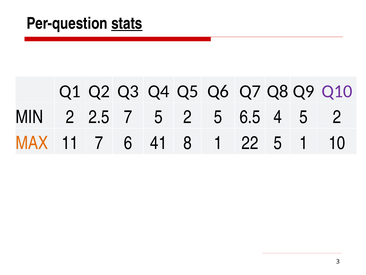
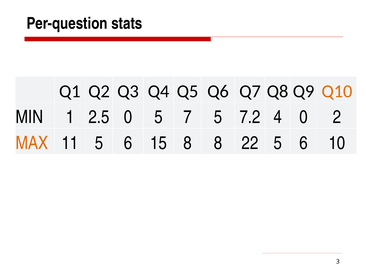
stats underline: present -> none
Q10 colour: purple -> orange
MIN 2: 2 -> 1
2.5 7: 7 -> 0
2 at (188, 117): 2 -> 7
6.5: 6.5 -> 7.2
4 5: 5 -> 0
11 7: 7 -> 5
41: 41 -> 15
8 1: 1 -> 8
22 5 1: 1 -> 6
